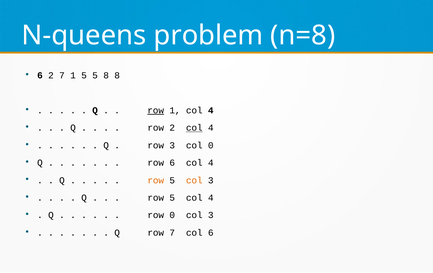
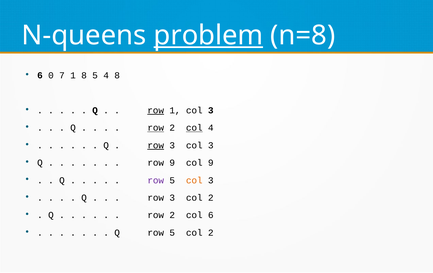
problem underline: none -> present
6 2: 2 -> 0
1 5: 5 -> 8
5 8: 8 -> 4
1 col 4: 4 -> 3
row at (156, 128) underline: none -> present
row at (156, 145) underline: none -> present
3 col 0: 0 -> 3
row 6: 6 -> 9
4 at (211, 163): 4 -> 9
row at (156, 180) colour: orange -> purple
5 at (172, 198): 5 -> 3
4 at (211, 198): 4 -> 2
0 at (172, 215): 0 -> 2
3 at (211, 215): 3 -> 6
Q row 7: 7 -> 5
6 at (211, 233): 6 -> 2
